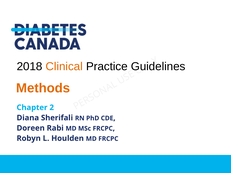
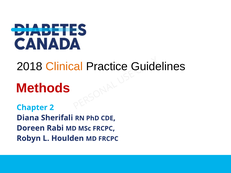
Methods colour: orange -> red
